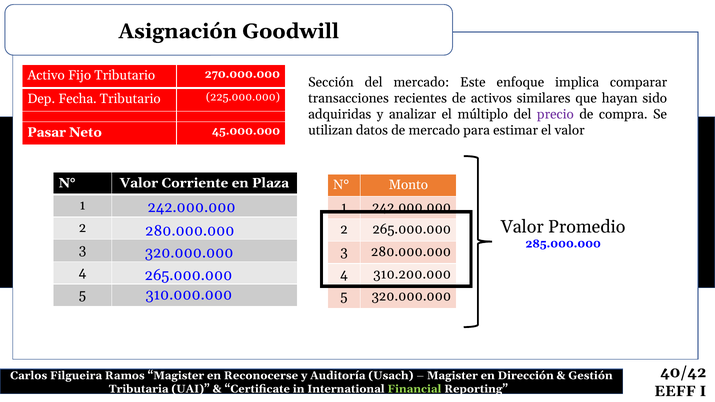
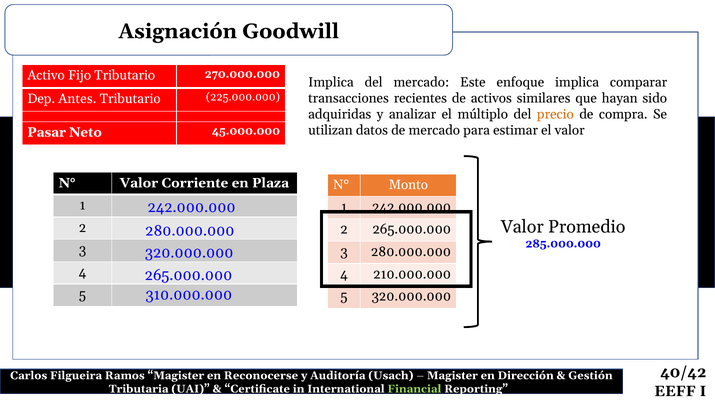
Sección at (331, 82): Sección -> Implica
Fecha: Fecha -> Antes
precio colour: purple -> orange
310.200.000: 310.200.000 -> 210.000.000
